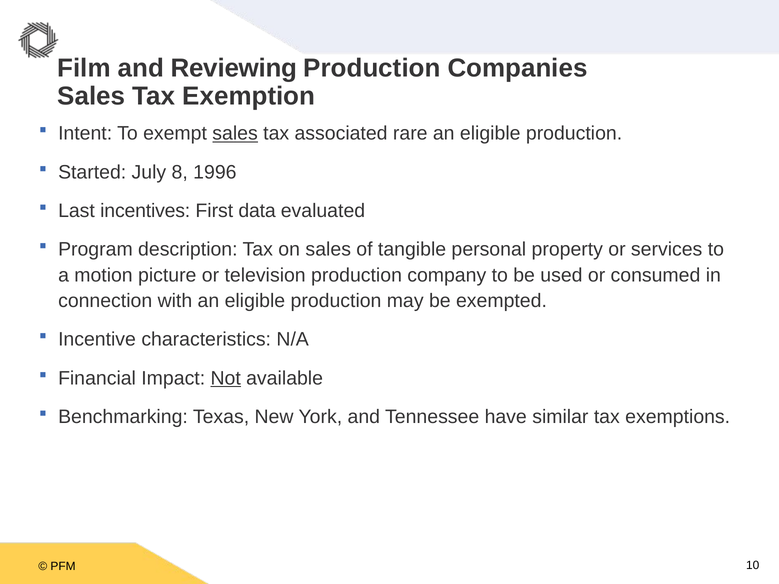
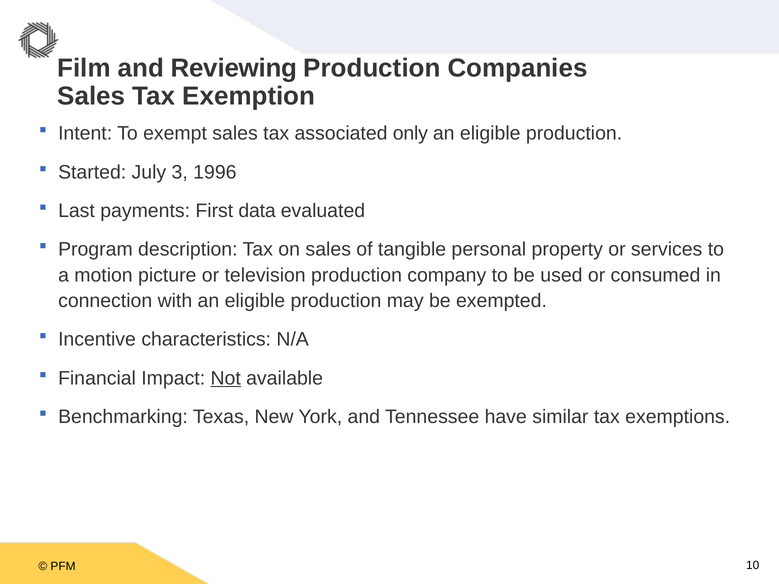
sales at (235, 134) underline: present -> none
rare: rare -> only
8: 8 -> 3
incentives: incentives -> payments
